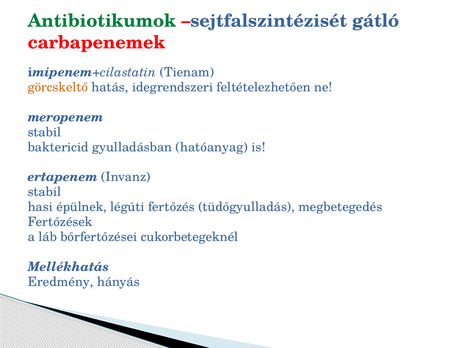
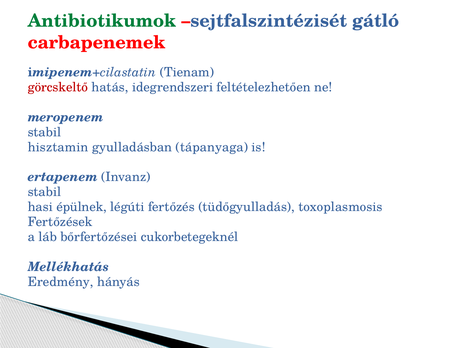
görcskeltő colour: orange -> red
baktericid: baktericid -> hisztamin
hatóanyag: hatóanyag -> tápanyaga
megbetegedés: megbetegedés -> toxoplasmosis
